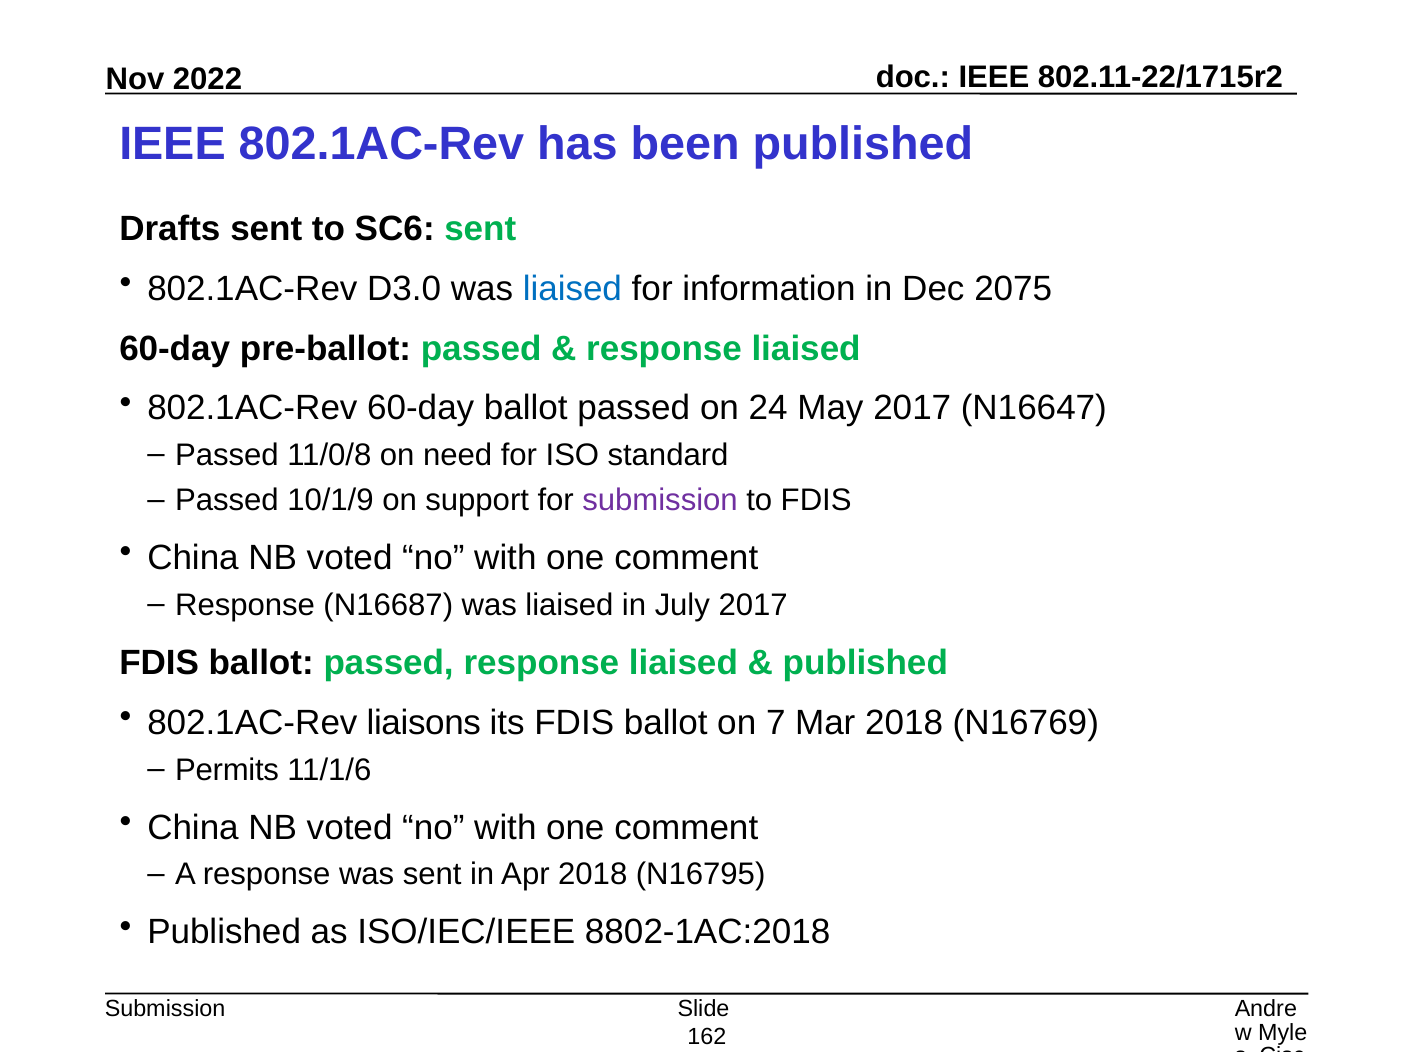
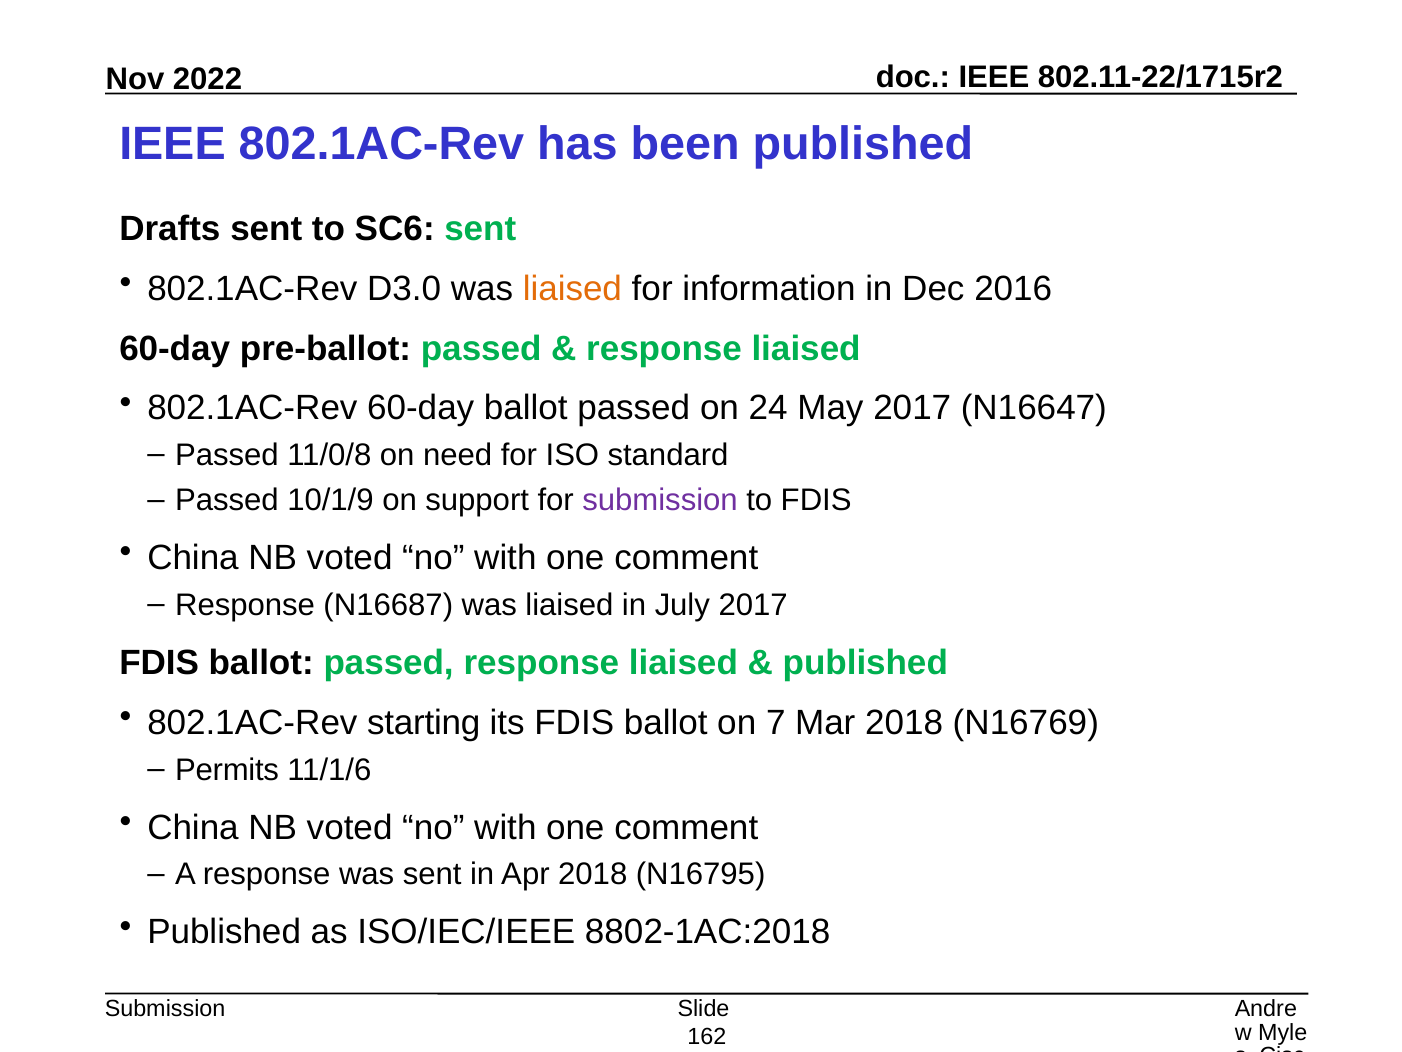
liaised at (572, 289) colour: blue -> orange
2075: 2075 -> 2016
liaisons: liaisons -> starting
